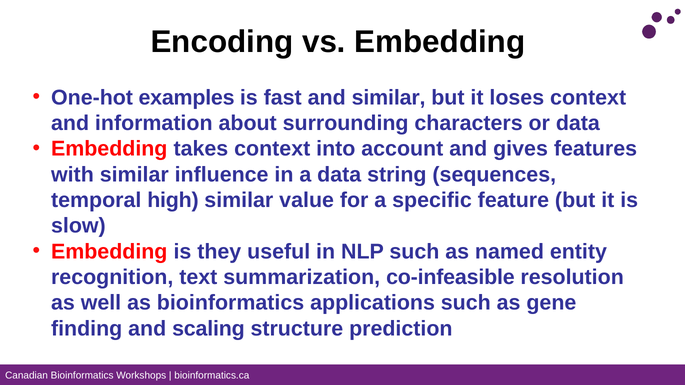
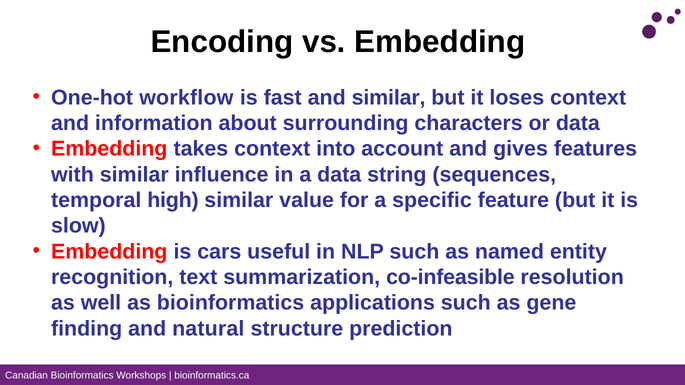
examples: examples -> workflow
they: they -> cars
scaling: scaling -> natural
